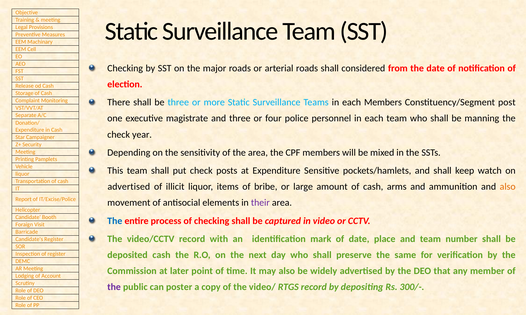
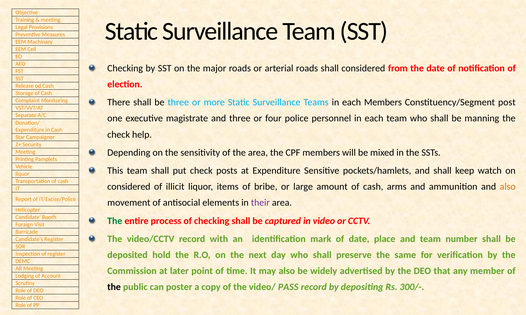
year: year -> help
advertised at (129, 187): advertised -> considered
The at (115, 221) colour: blue -> green
deposited cash: cash -> hold
the at (114, 288) colour: purple -> black
RTGS: RTGS -> PASS
